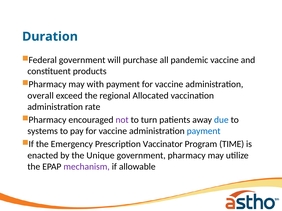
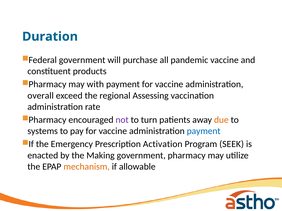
Allocated: Allocated -> Assessing
due colour: blue -> orange
Vaccinator: Vaccinator -> Activation
TIME: TIME -> SEEK
Unique: Unique -> Making
mechanism colour: purple -> orange
